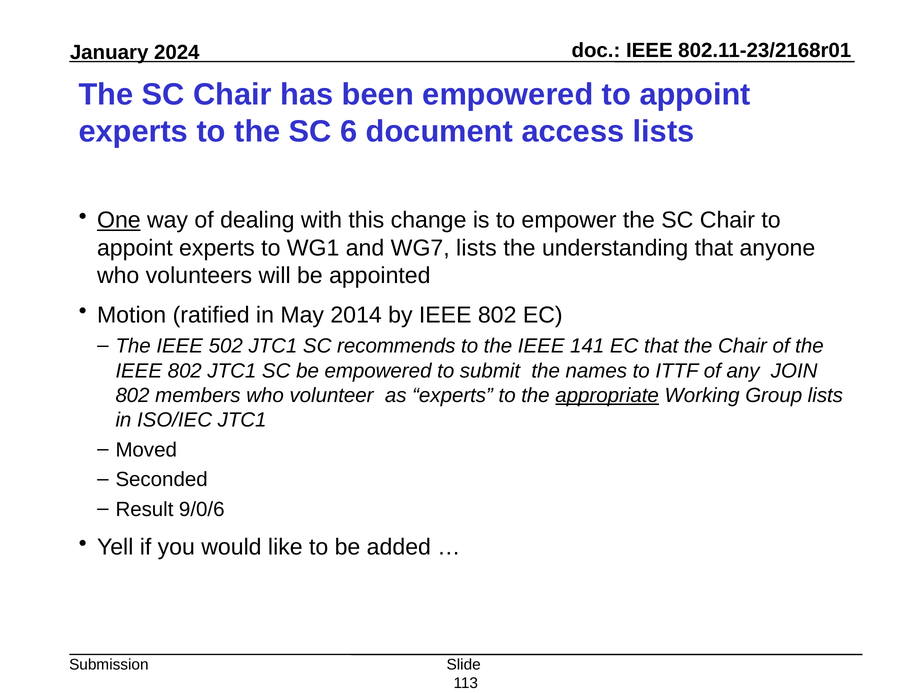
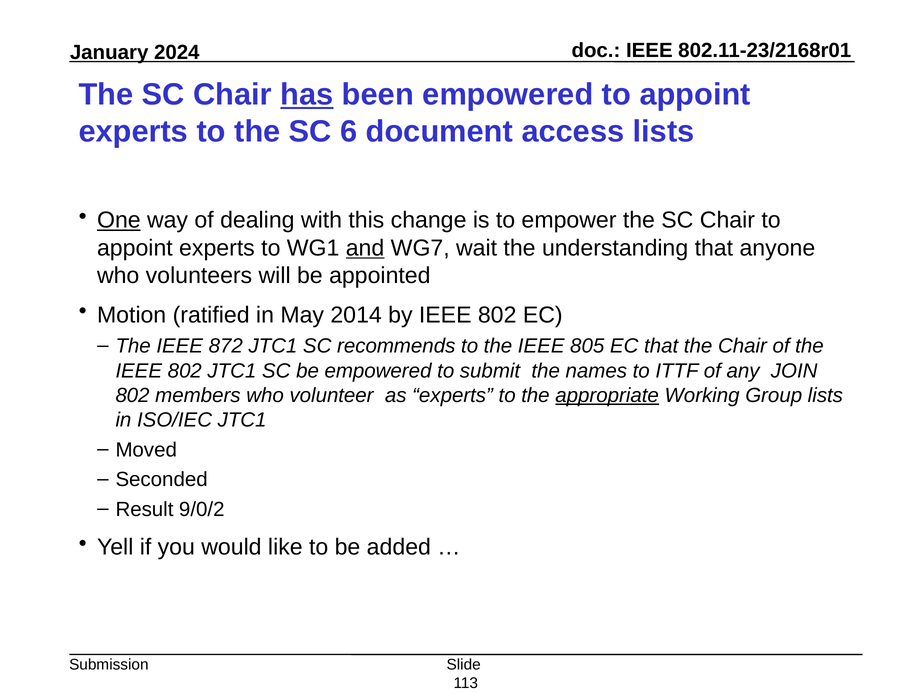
has underline: none -> present
and underline: none -> present
WG7 lists: lists -> wait
502: 502 -> 872
141: 141 -> 805
9/0/6: 9/0/6 -> 9/0/2
